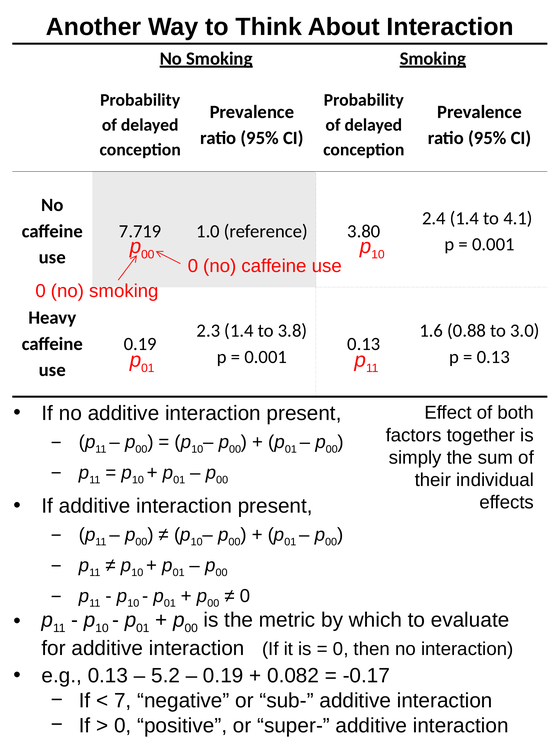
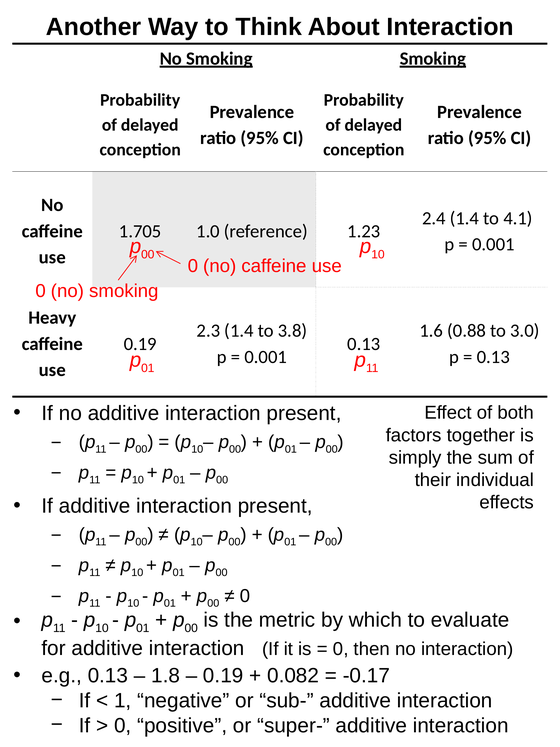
7.719: 7.719 -> 1.705
3.80: 3.80 -> 1.23
5.2: 5.2 -> 1.8
7: 7 -> 1
